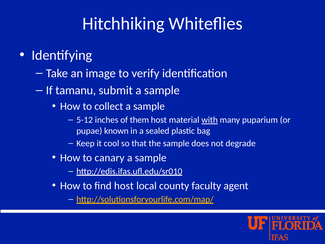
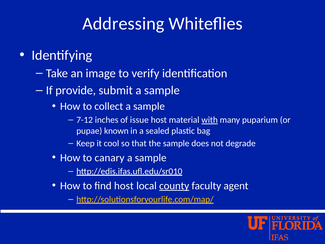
Hitchhiking: Hitchhiking -> Addressing
tamanu: tamanu -> provide
5-12: 5-12 -> 7-12
them: them -> issue
county underline: none -> present
